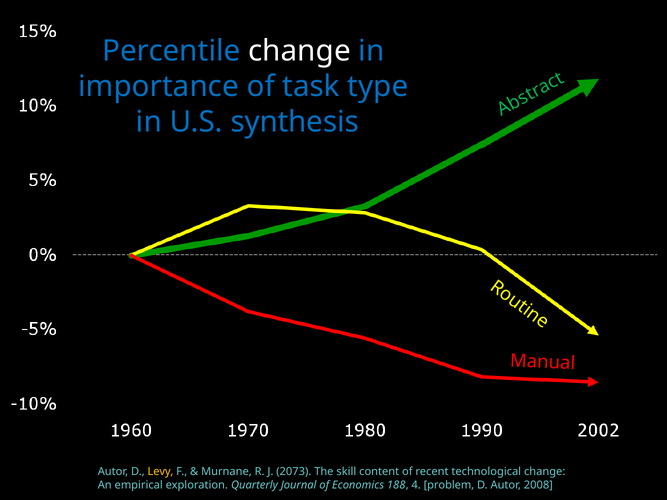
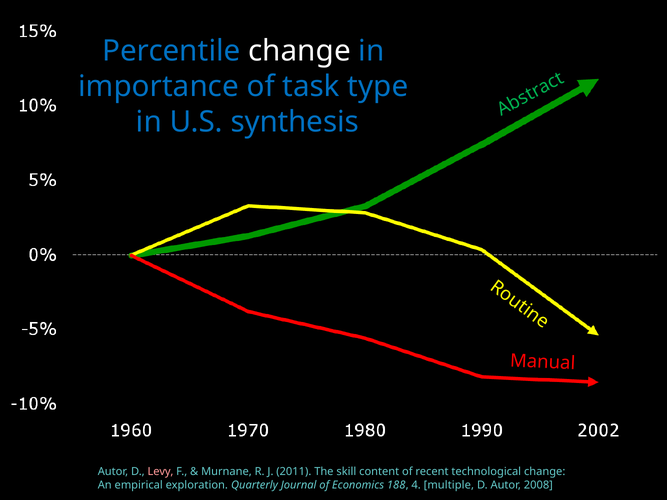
Levy colour: yellow -> pink
2073: 2073 -> 2011
problem: problem -> multiple
